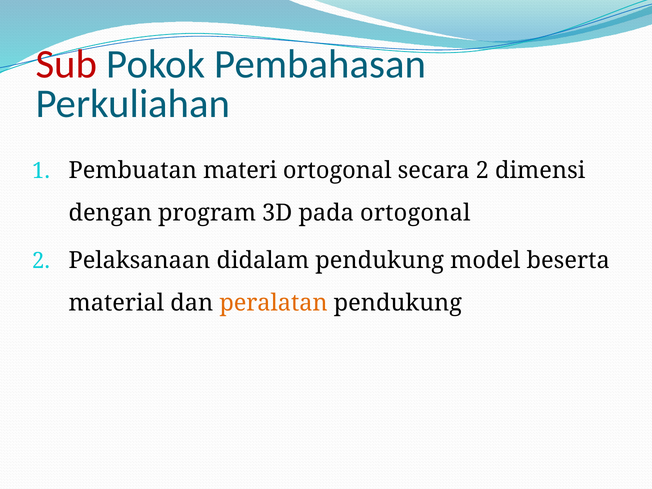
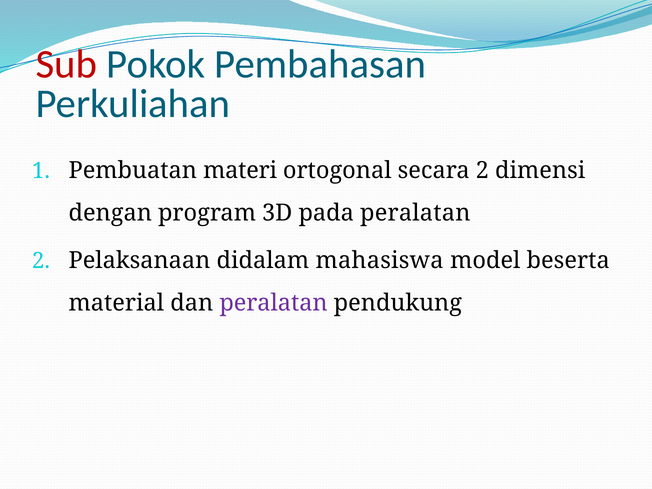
pada ortogonal: ortogonal -> peralatan
didalam pendukung: pendukung -> mahasiswa
peralatan at (274, 303) colour: orange -> purple
